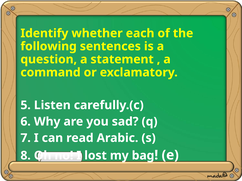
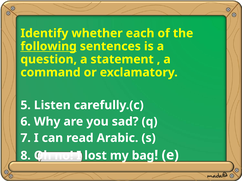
following underline: none -> present
